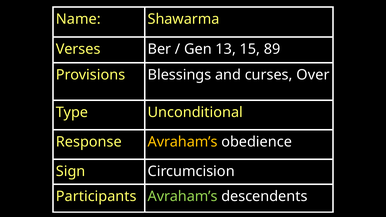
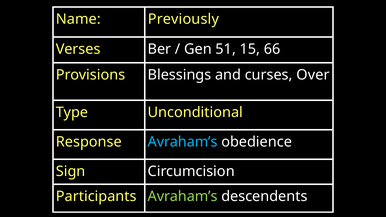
Shawarma: Shawarma -> Previously
13: 13 -> 51
89: 89 -> 66
Avraham’s at (183, 142) colour: yellow -> light blue
